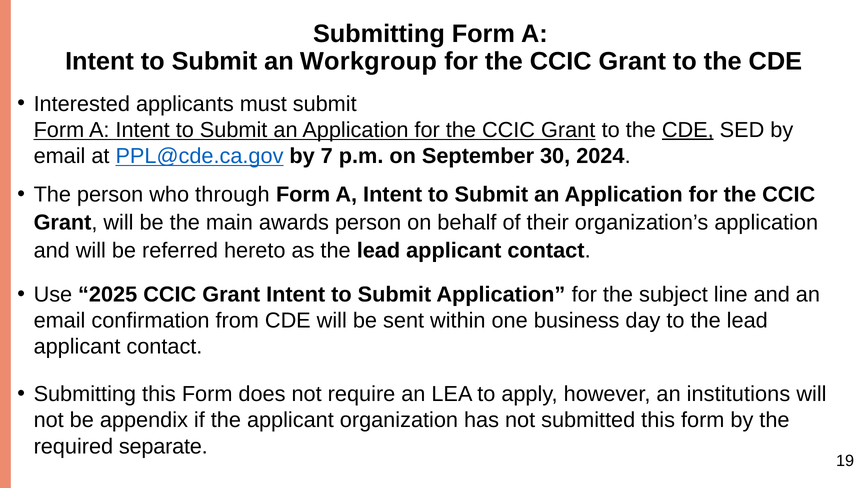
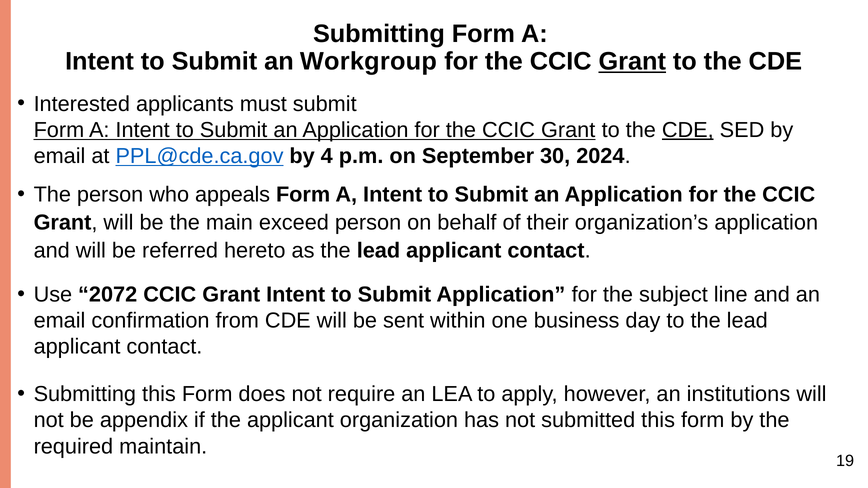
Grant at (632, 62) underline: none -> present
7: 7 -> 4
through: through -> appeals
awards: awards -> exceed
2025: 2025 -> 2072
separate: separate -> maintain
